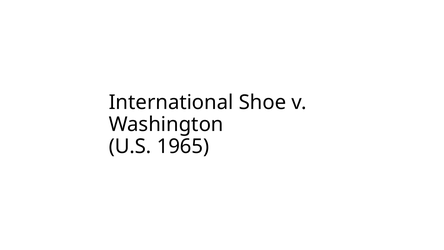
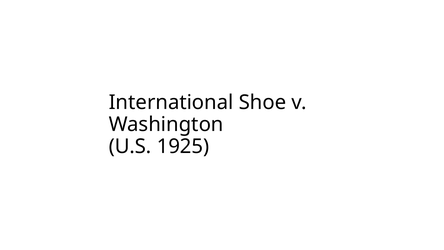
1965: 1965 -> 1925
